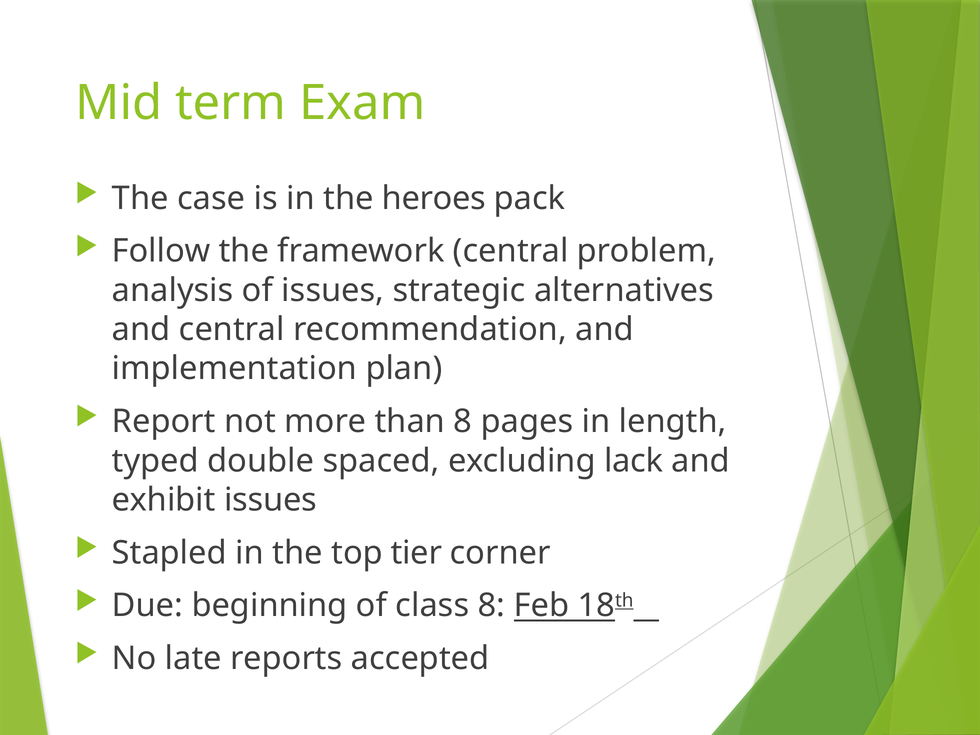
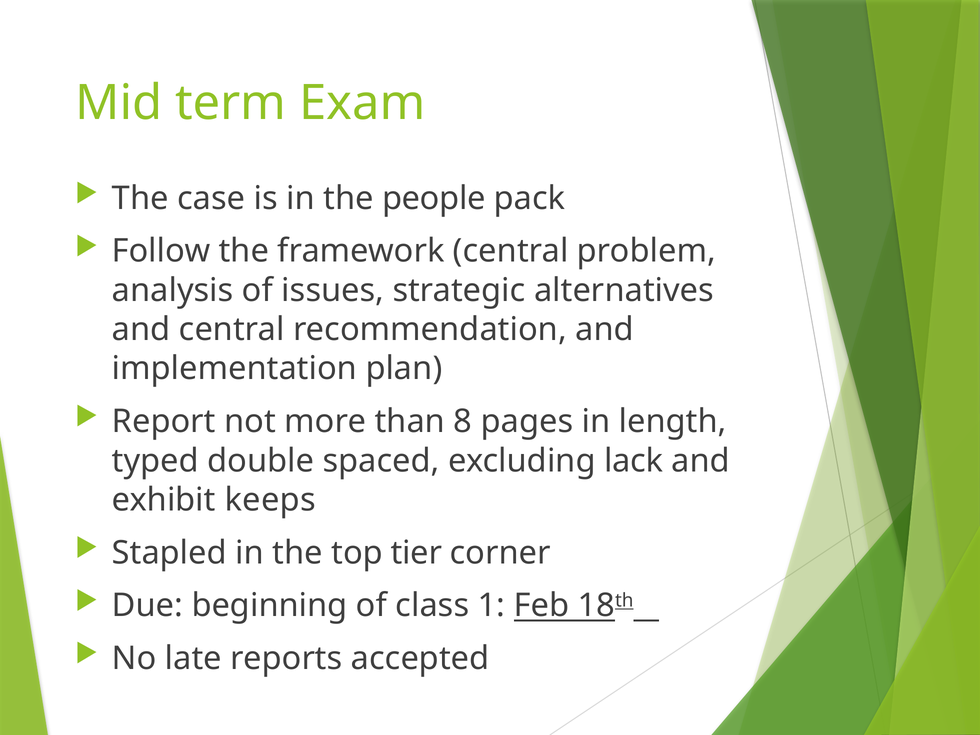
heroes: heroes -> people
exhibit issues: issues -> keeps
class 8: 8 -> 1
